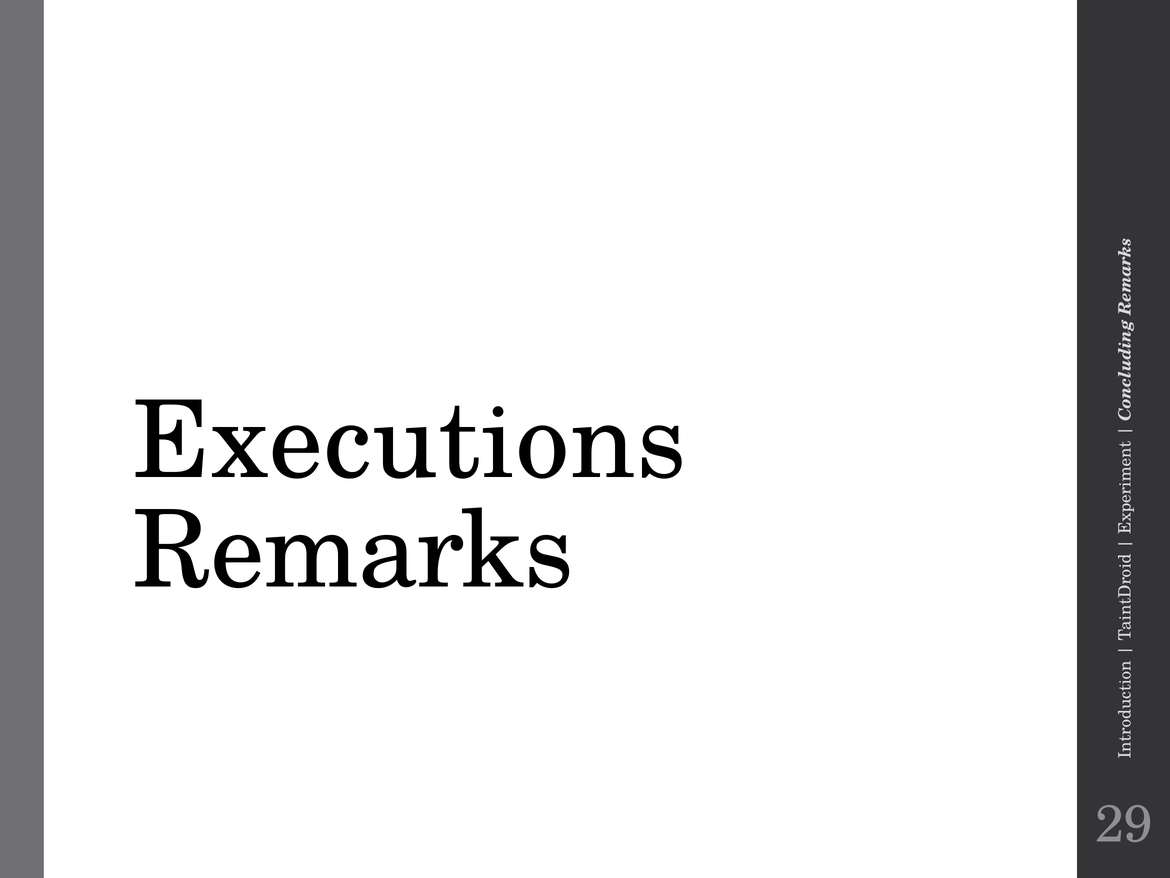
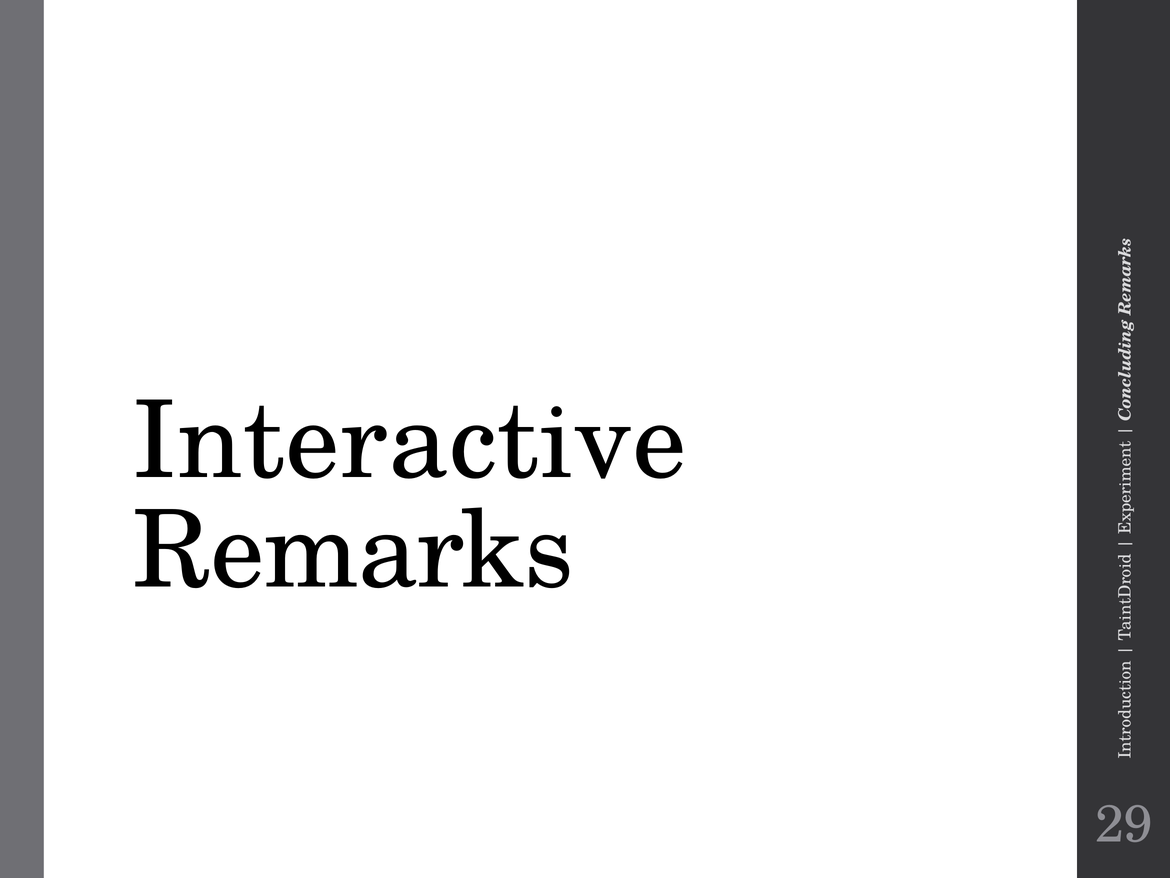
Executions: Executions -> Interactive
